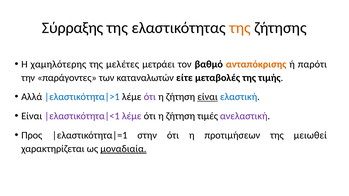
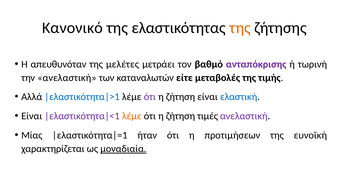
Σύρραξης: Σύρραξης -> Κανονικό
χαμηλότερης: χαμηλότερης -> απευθυνόταν
ανταπόκρισης colour: orange -> purple
παρότι: παρότι -> τωρινή
την παράγοντες: παράγοντες -> ανελαστική
είναι at (208, 97) underline: present -> none
λέμε at (132, 116) colour: purple -> orange
Προς: Προς -> Μίας
στην: στην -> ήταν
μειωθεί: μειωθεί -> ευνοϊκή
